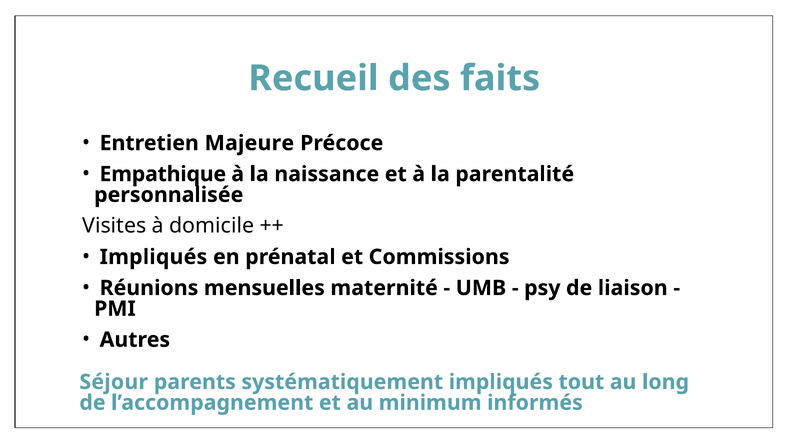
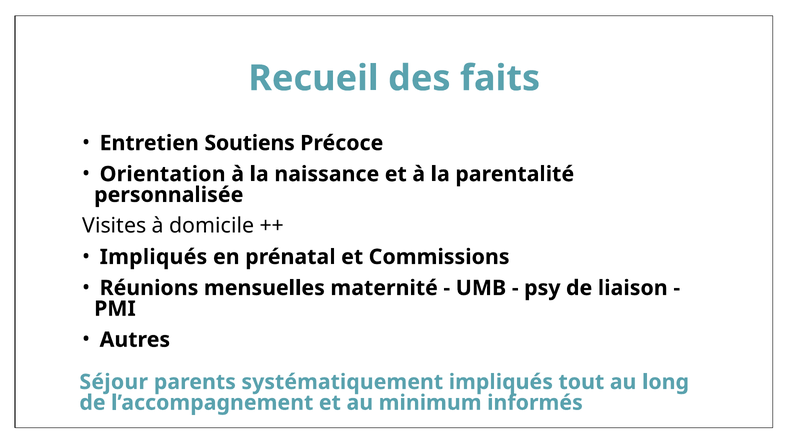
Majeure: Majeure -> Soutiens
Empathique: Empathique -> Orientation
